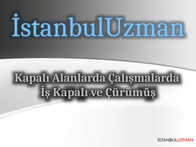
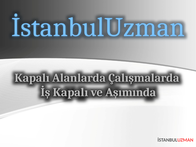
Çürümüş: Çürümüş -> Aşımında
